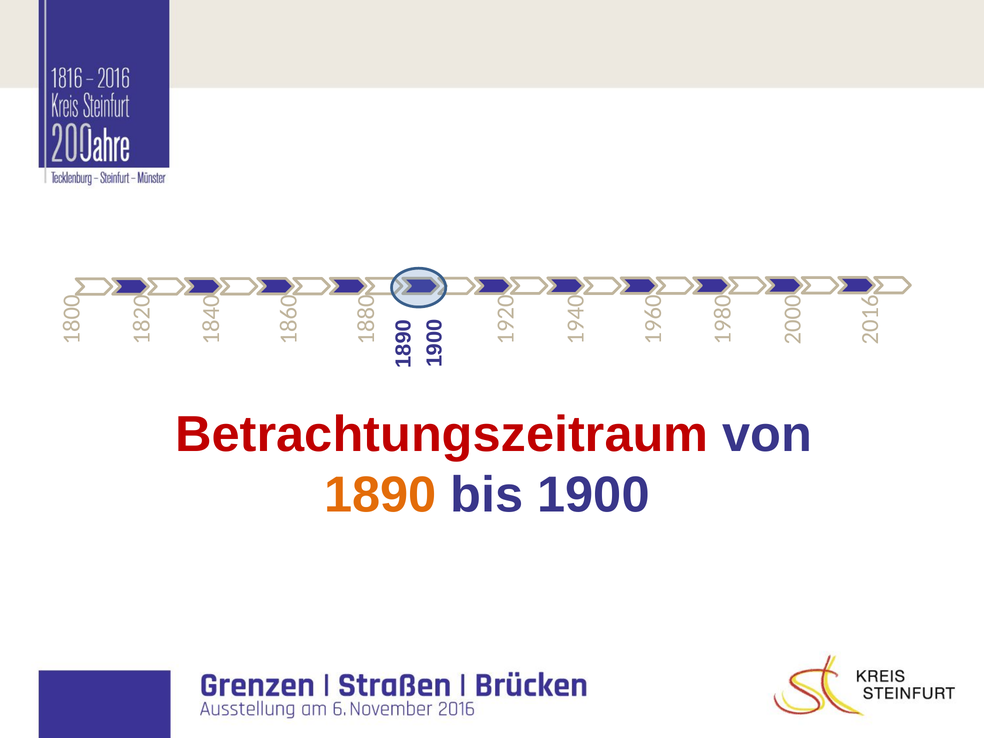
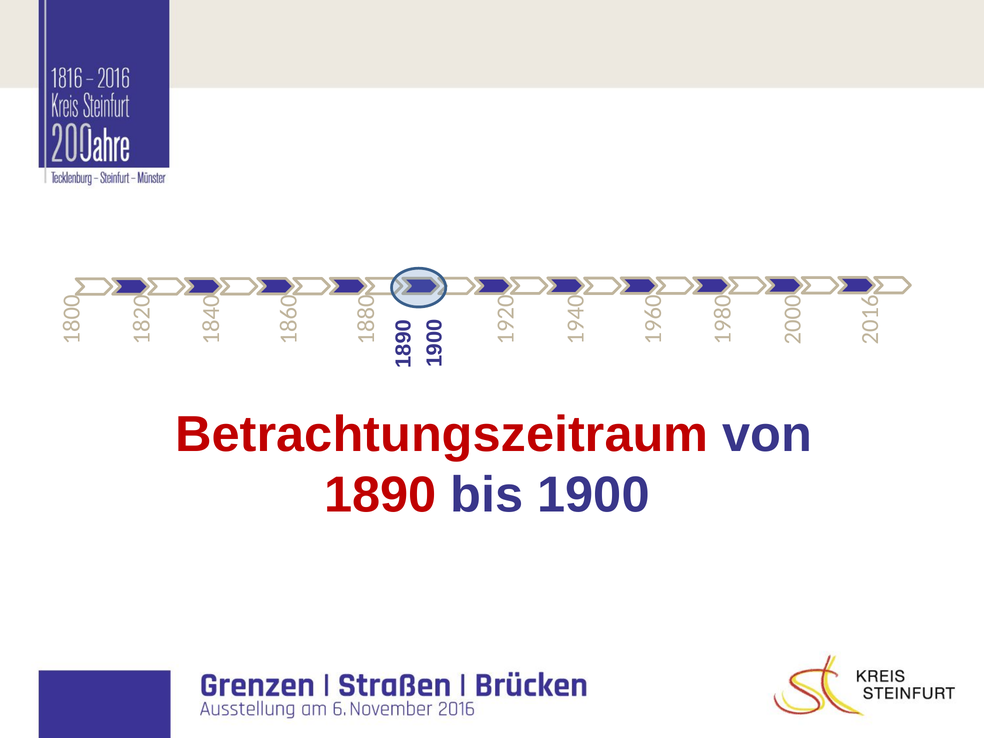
1890 colour: orange -> red
